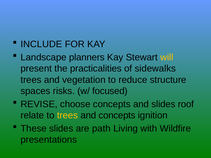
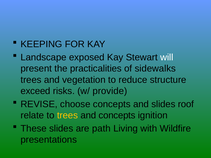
INCLUDE: INCLUDE -> KEEPING
planners: planners -> exposed
will colour: yellow -> white
spaces: spaces -> exceed
focused: focused -> provide
